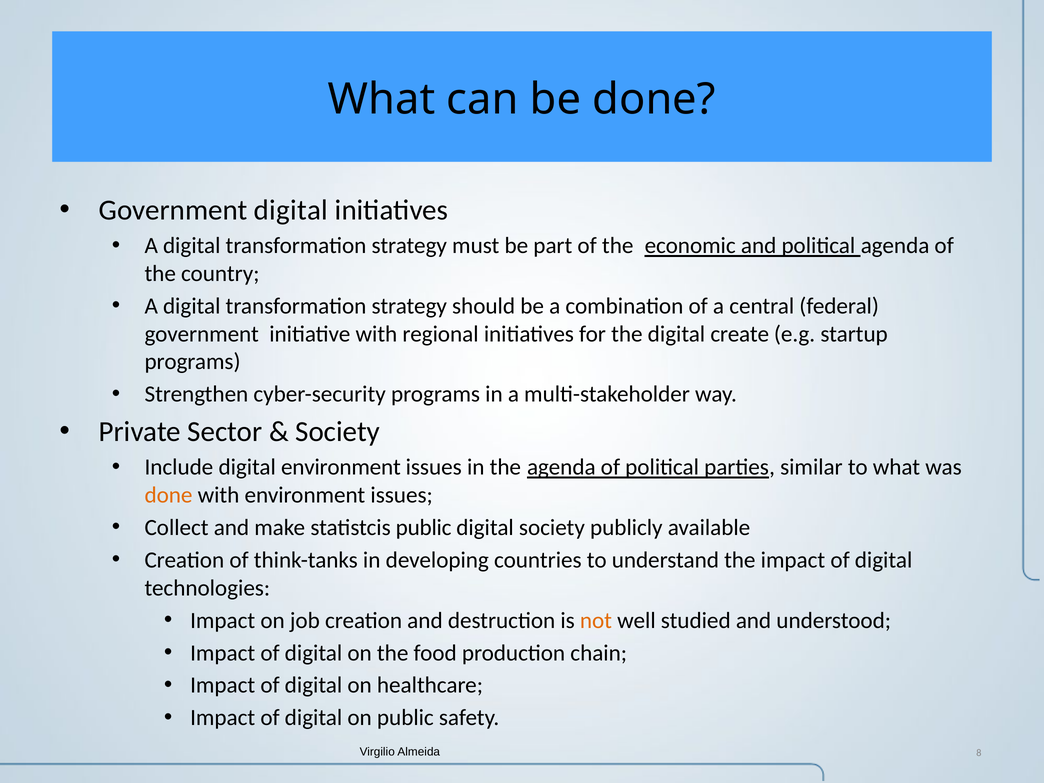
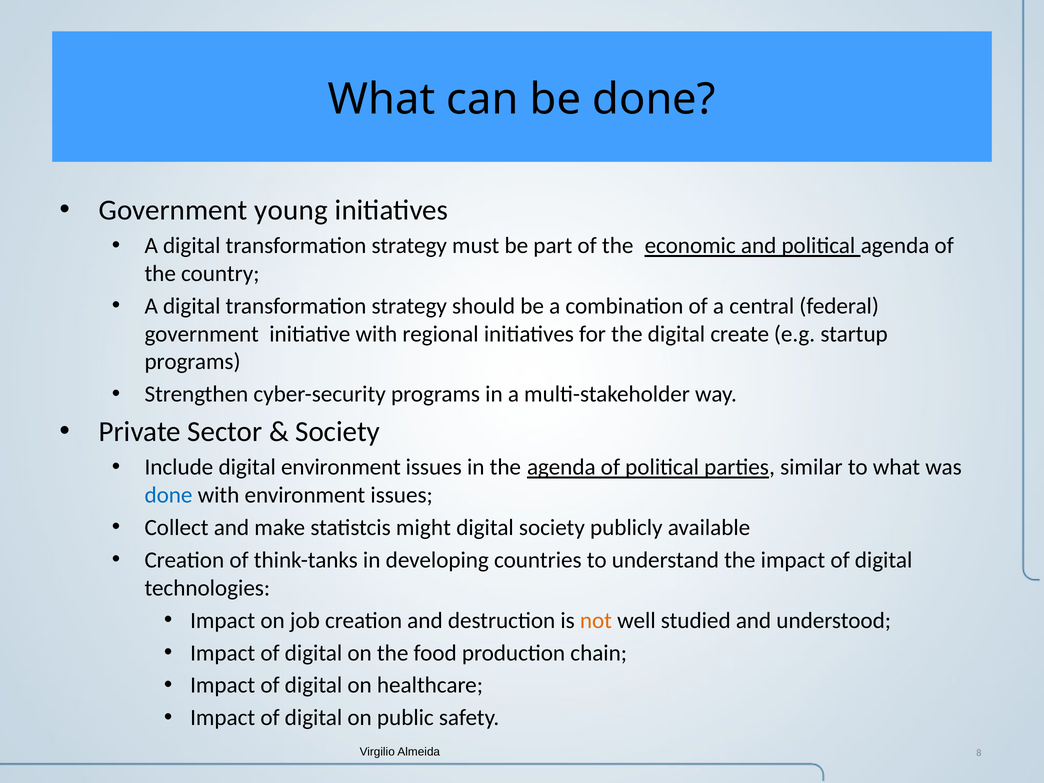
Government digital: digital -> young
done at (168, 495) colour: orange -> blue
statistcis public: public -> might
